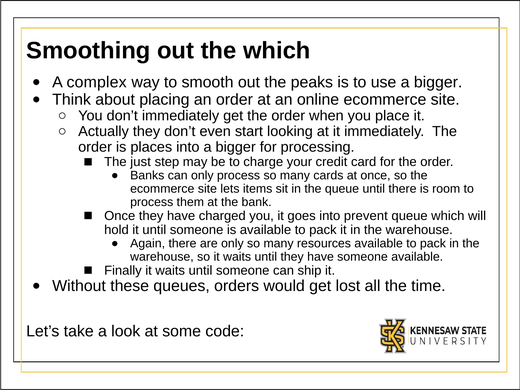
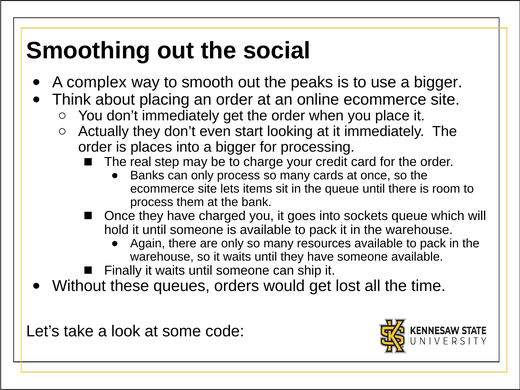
the which: which -> social
just: just -> real
prevent: prevent -> sockets
